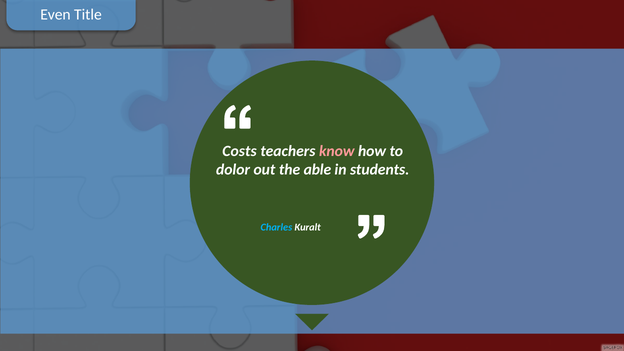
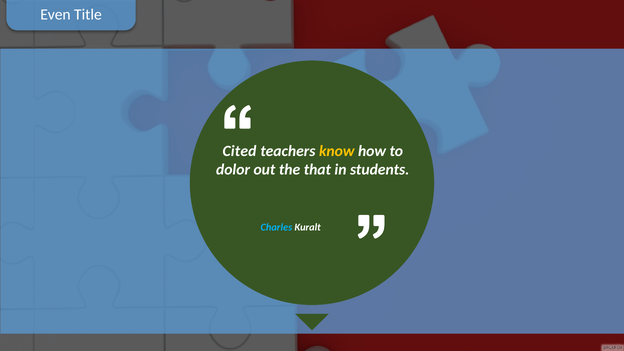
Costs: Costs -> Cited
know colour: pink -> yellow
able: able -> that
